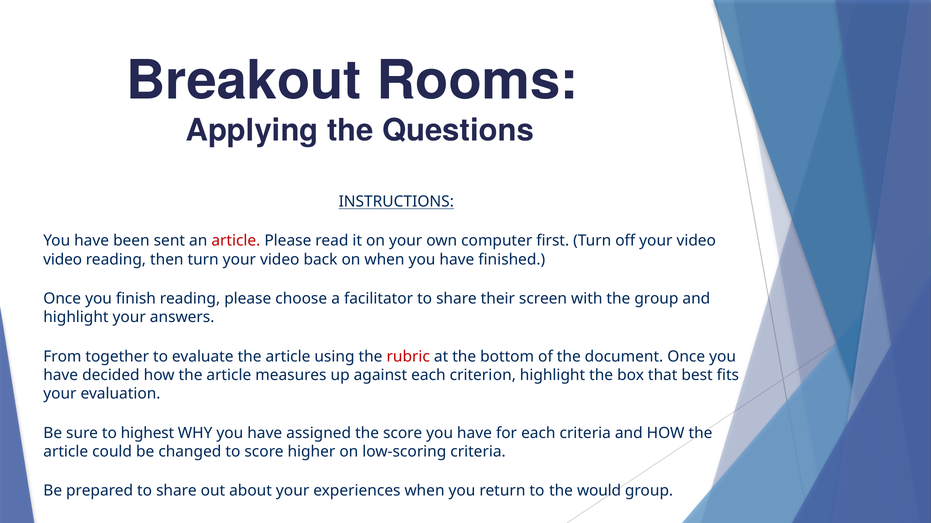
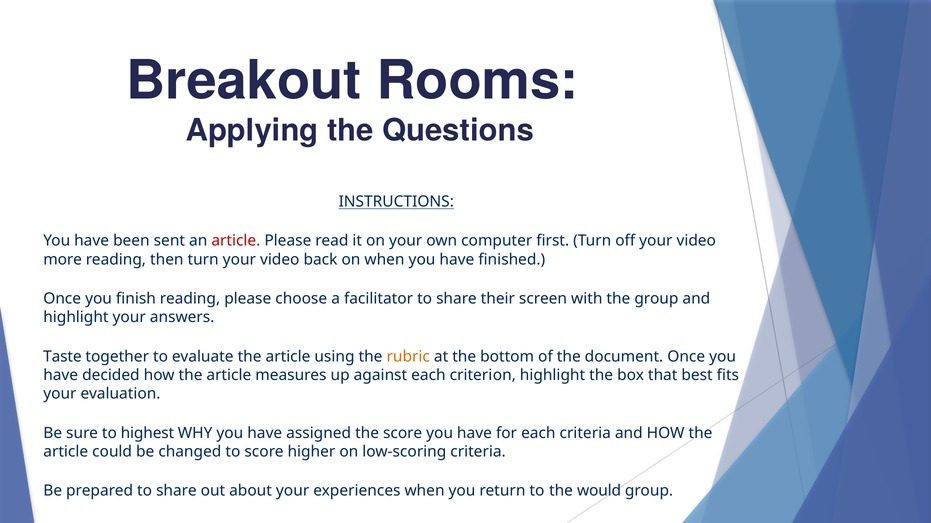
video at (63, 260): video -> more
From: From -> Taste
rubric colour: red -> orange
